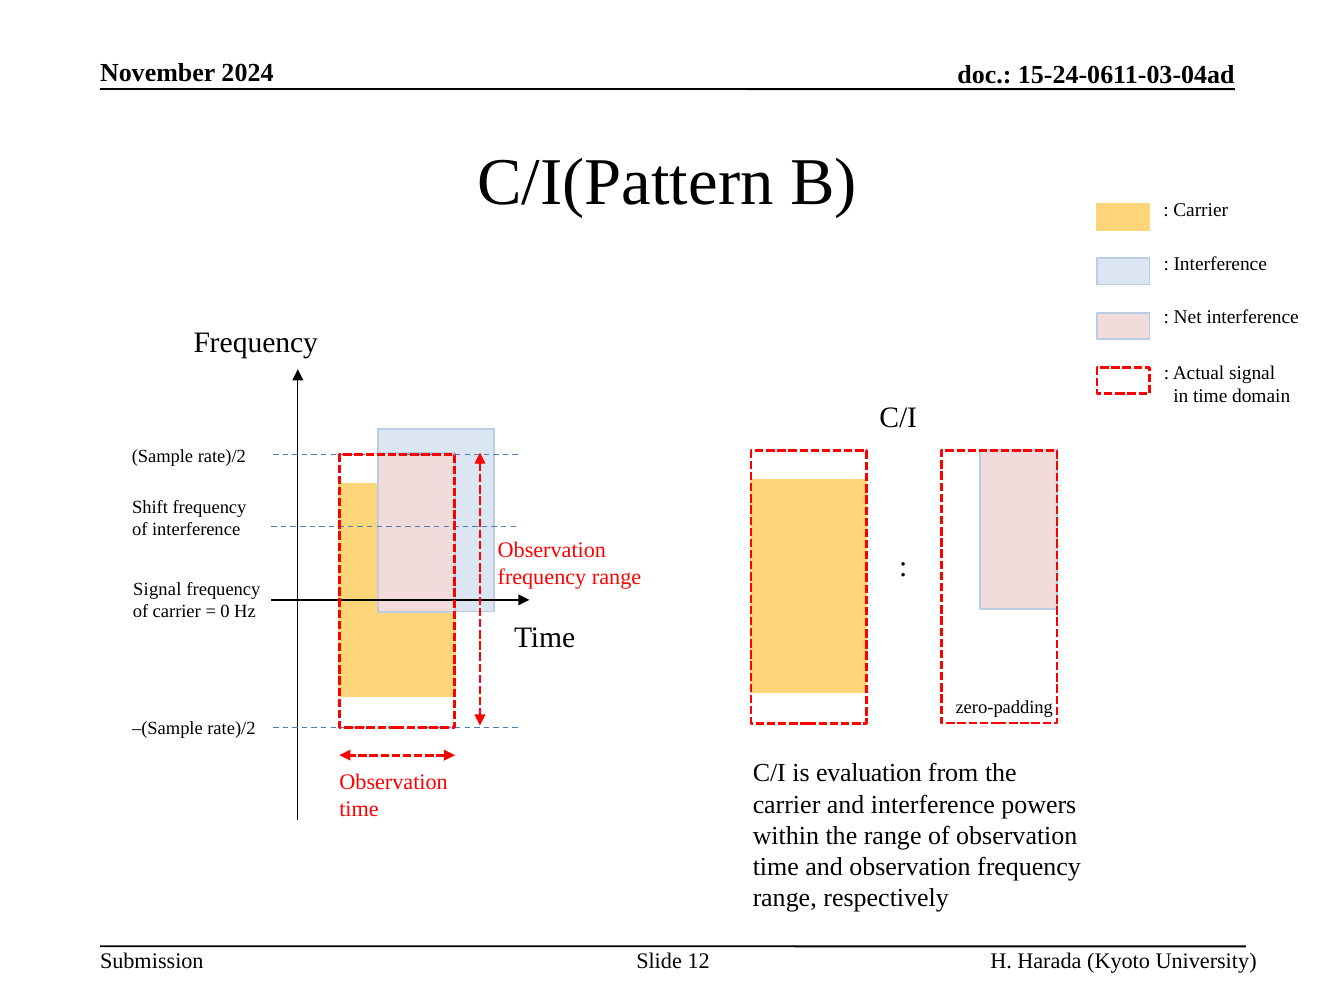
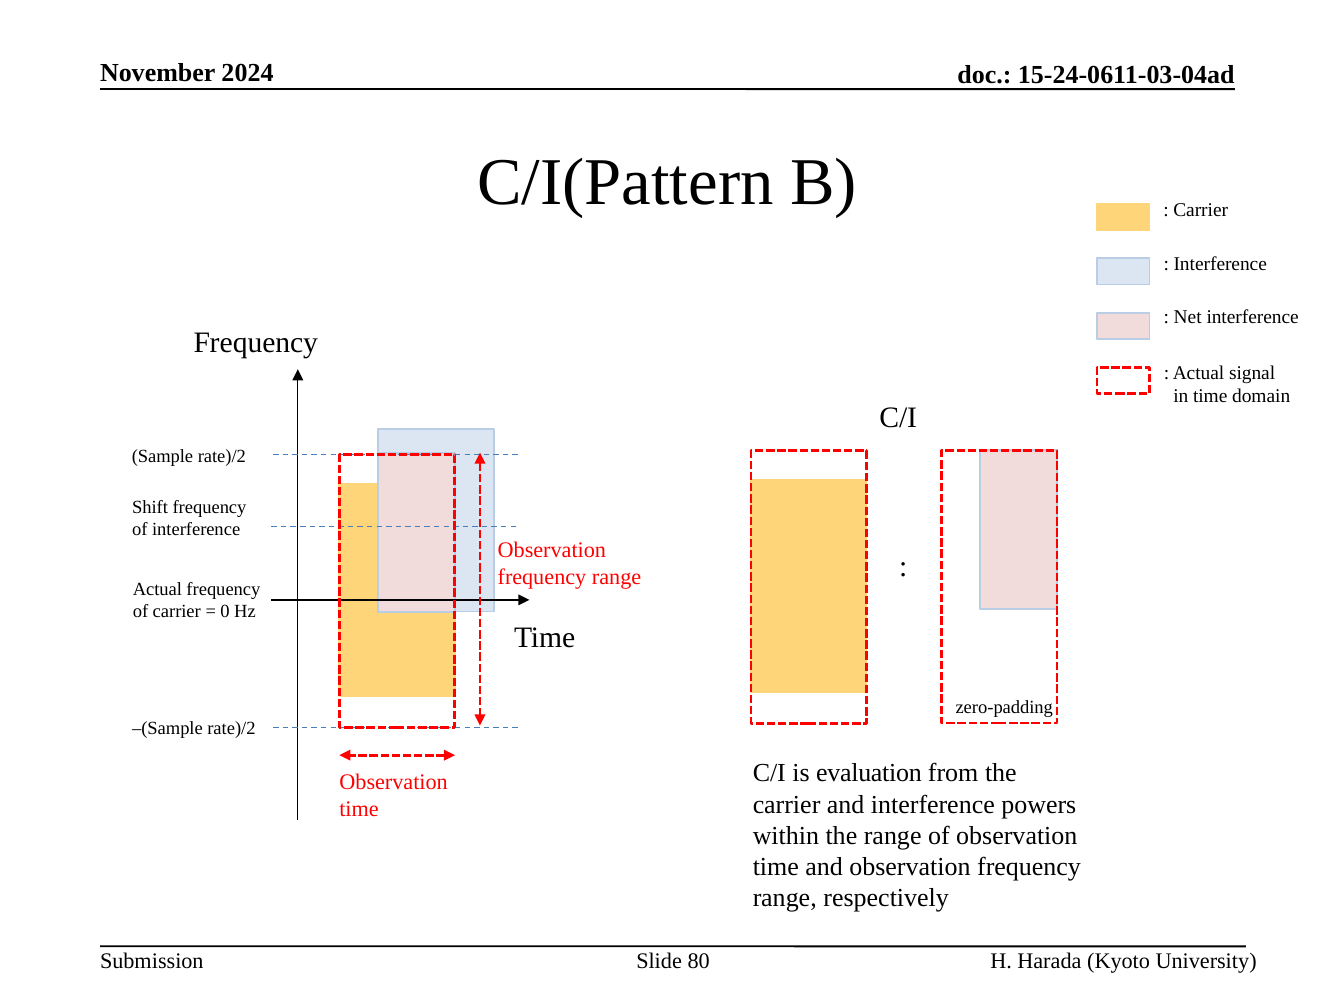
Signal at (157, 589): Signal -> Actual
12: 12 -> 80
